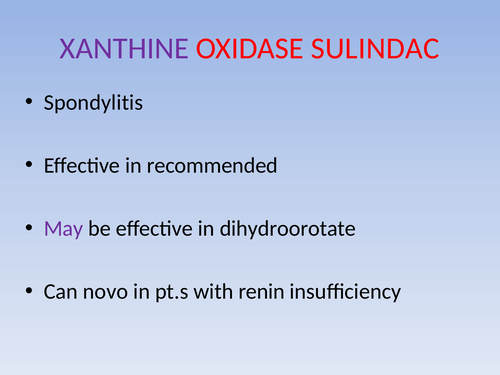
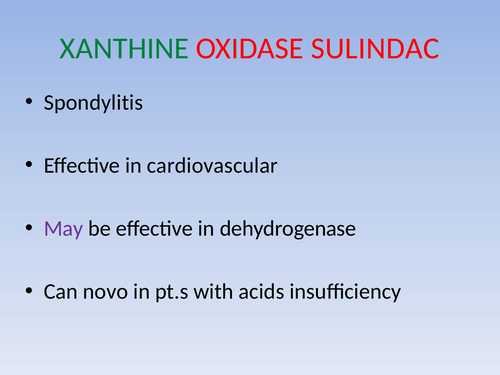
XANTHINE colour: purple -> green
recommended: recommended -> cardiovascular
dihydroorotate: dihydroorotate -> dehydrogenase
renin: renin -> acids
